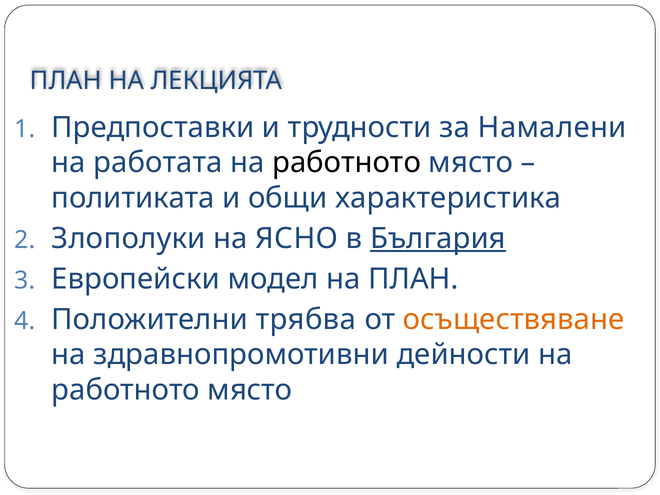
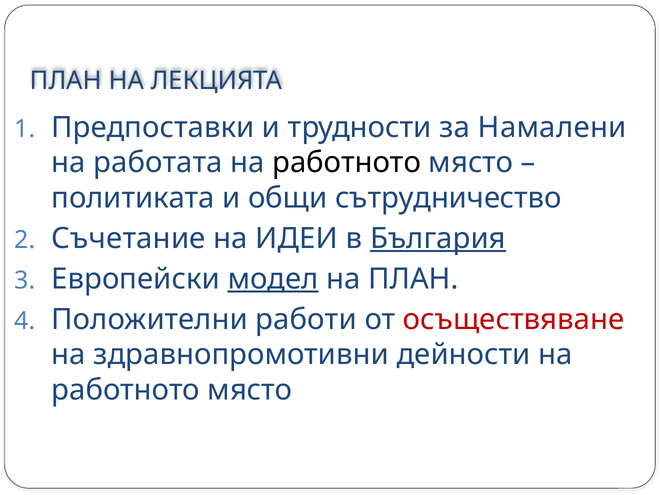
характеристика: характеристика -> сътрудничество
Злополуки: Злополуки -> Съчетание
ЯСНО: ЯСНО -> ИДЕИ
модел underline: none -> present
трябва: трябва -> работи
осъществяване colour: orange -> red
